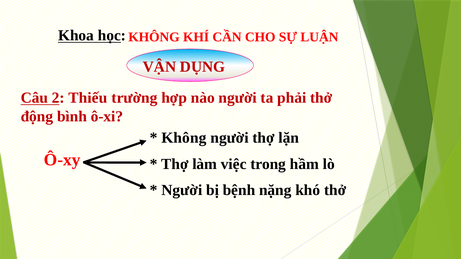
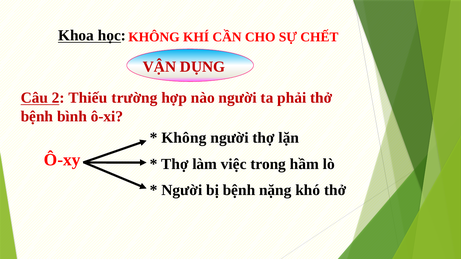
LUẬN: LUẬN -> CHẾT
động at (37, 116): động -> bệnh
